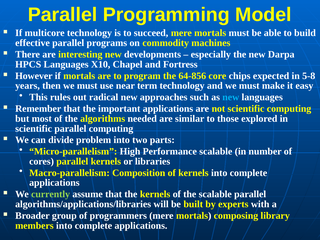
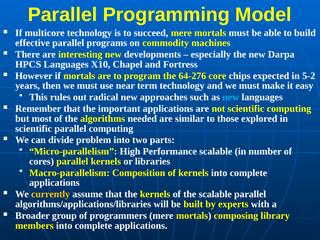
64-856: 64-856 -> 64-276
5-8: 5-8 -> 5-2
currently colour: light green -> yellow
